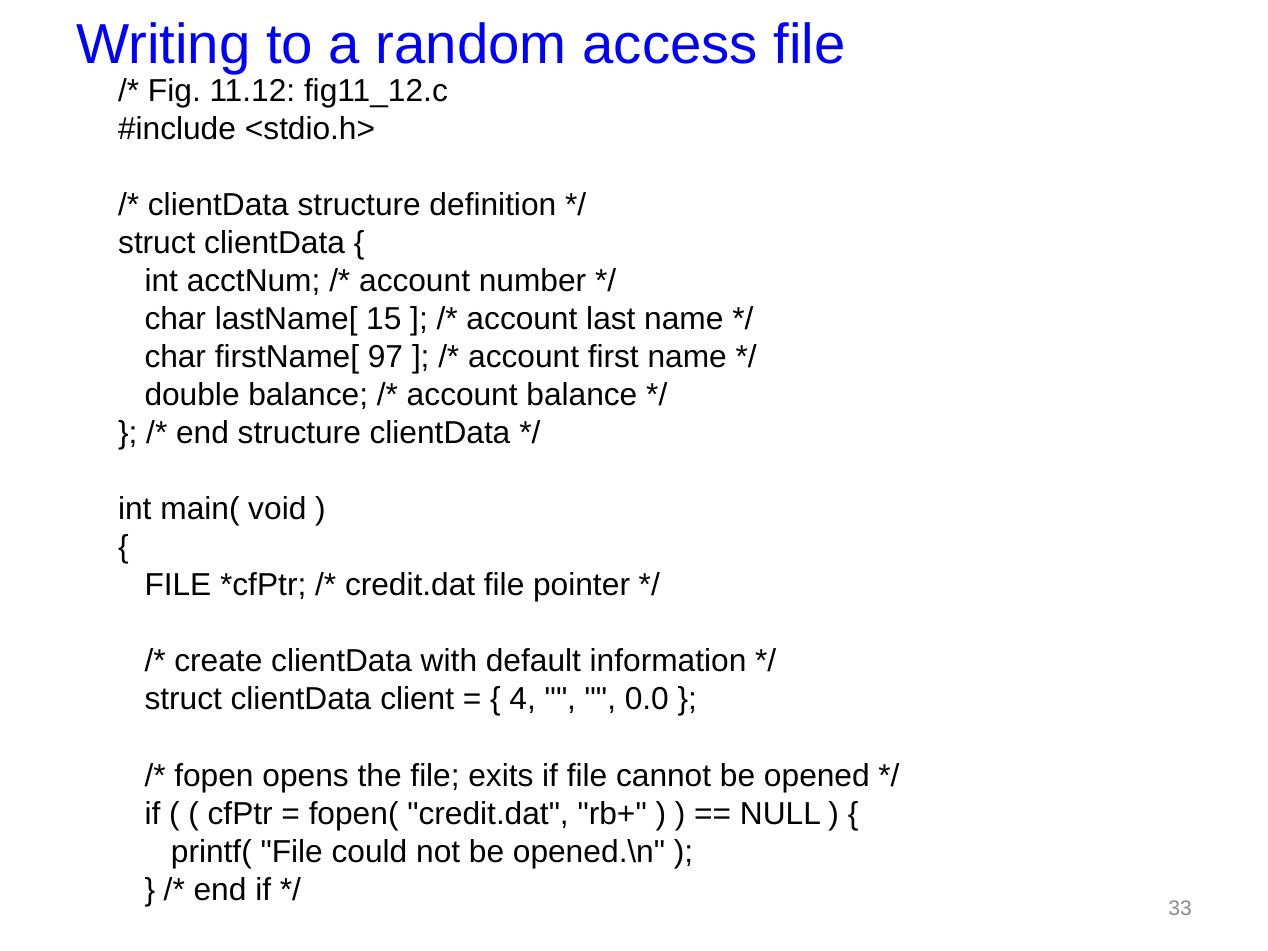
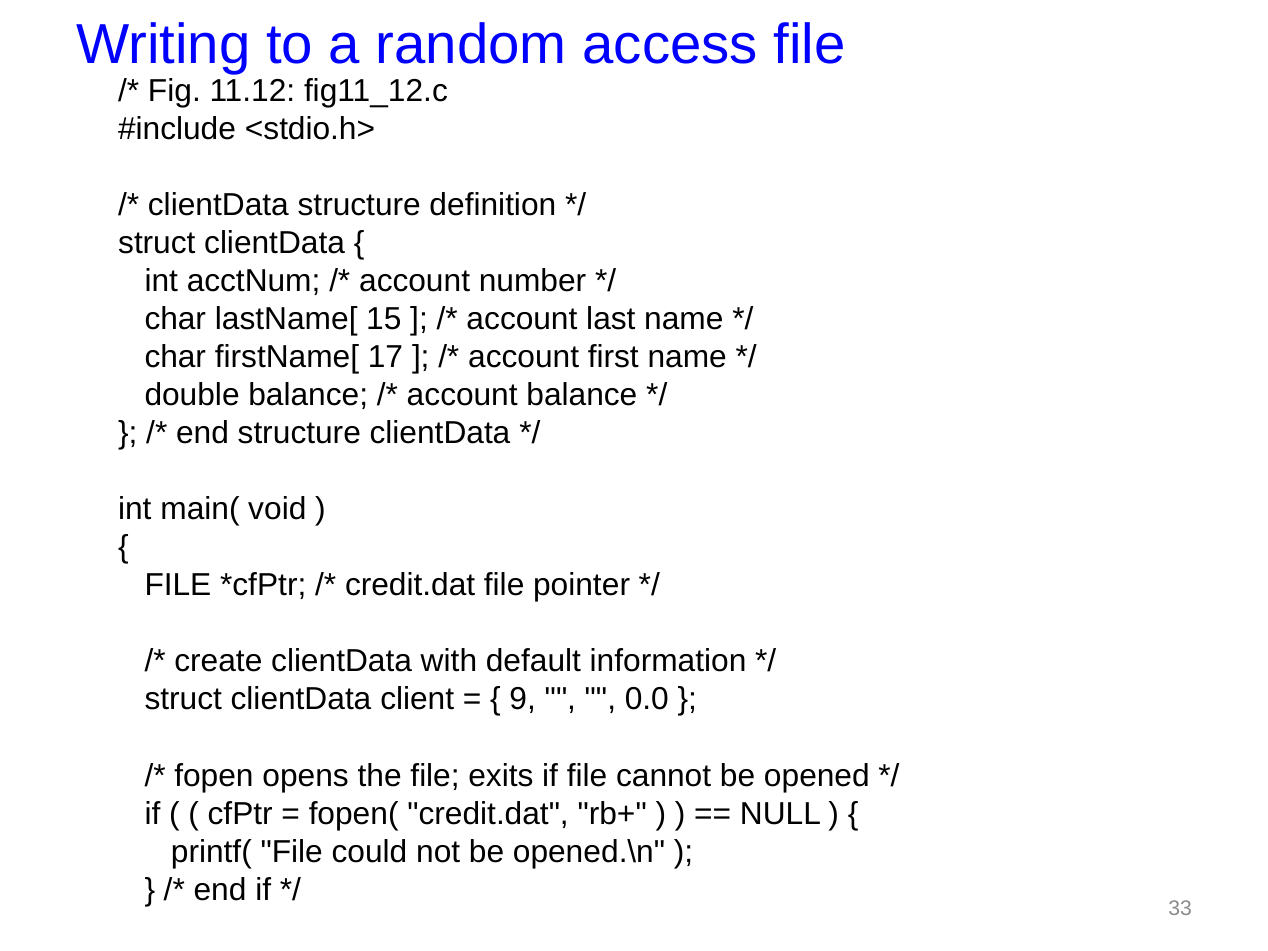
97: 97 -> 17
4: 4 -> 9
